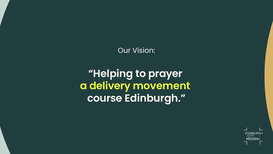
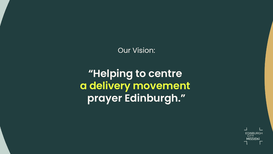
prayer: prayer -> centre
course: course -> prayer
